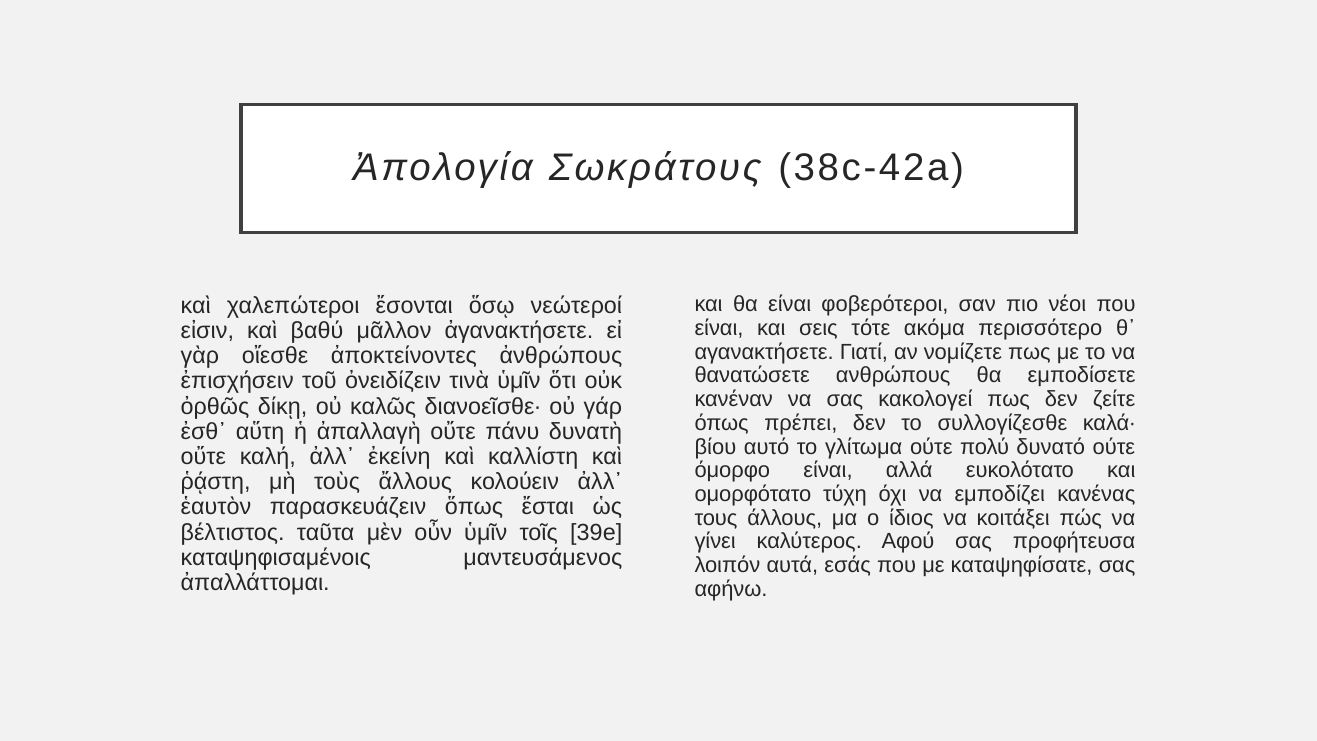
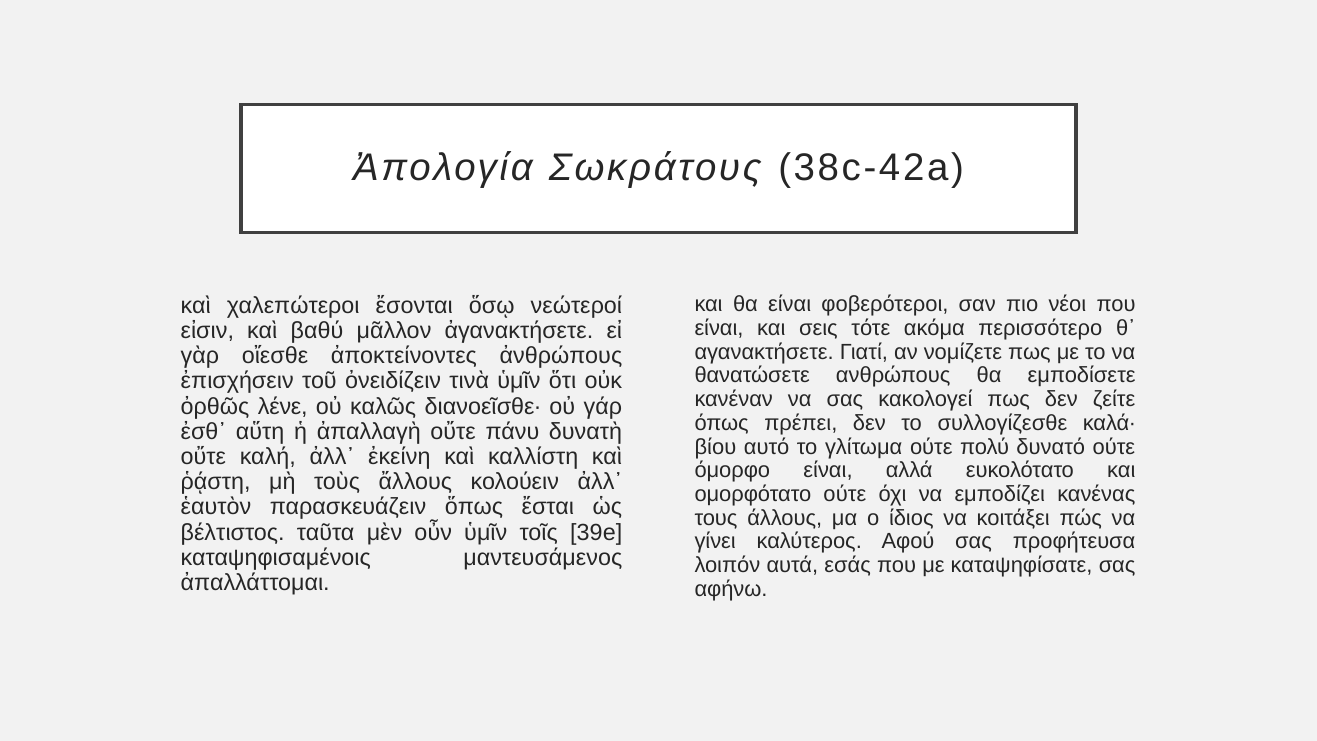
δίκῃ: δίκῃ -> λένε
ομορφότατο τύχη: τύχη -> ούτε
